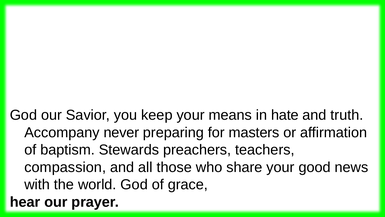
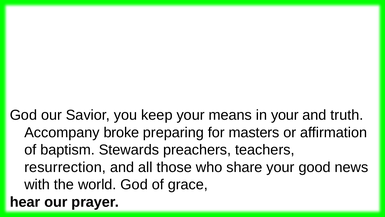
in hate: hate -> your
never: never -> broke
compassion: compassion -> resurrection
